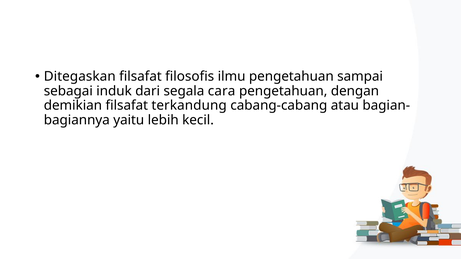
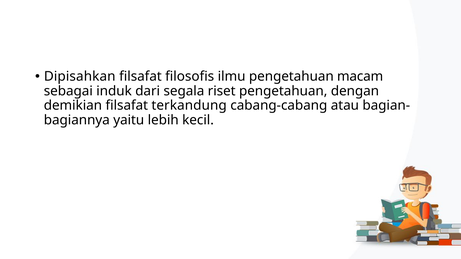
Ditegaskan: Ditegaskan -> Dipisahkan
sampai: sampai -> macam
cara: cara -> riset
